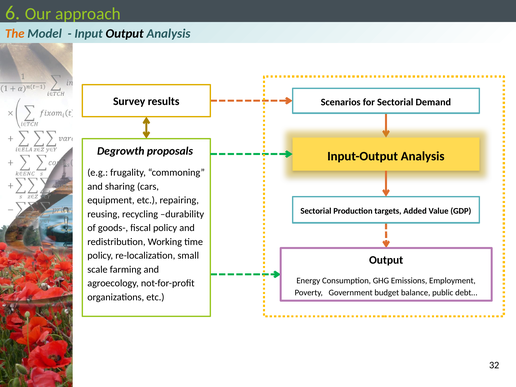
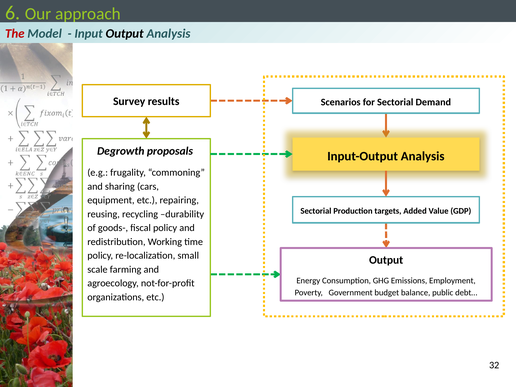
The colour: orange -> red
